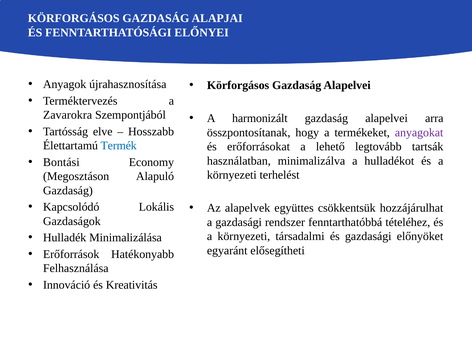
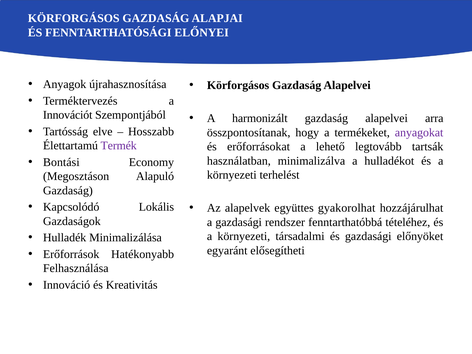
Zavarokra: Zavarokra -> Innovációt
Termék colour: blue -> purple
csökkentsük: csökkentsük -> gyakorolhat
